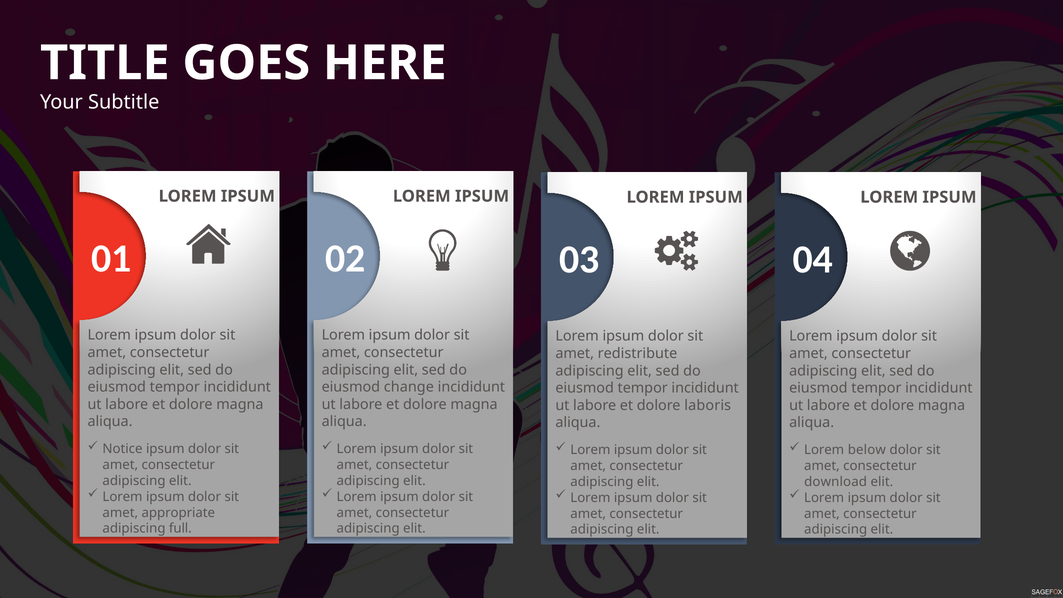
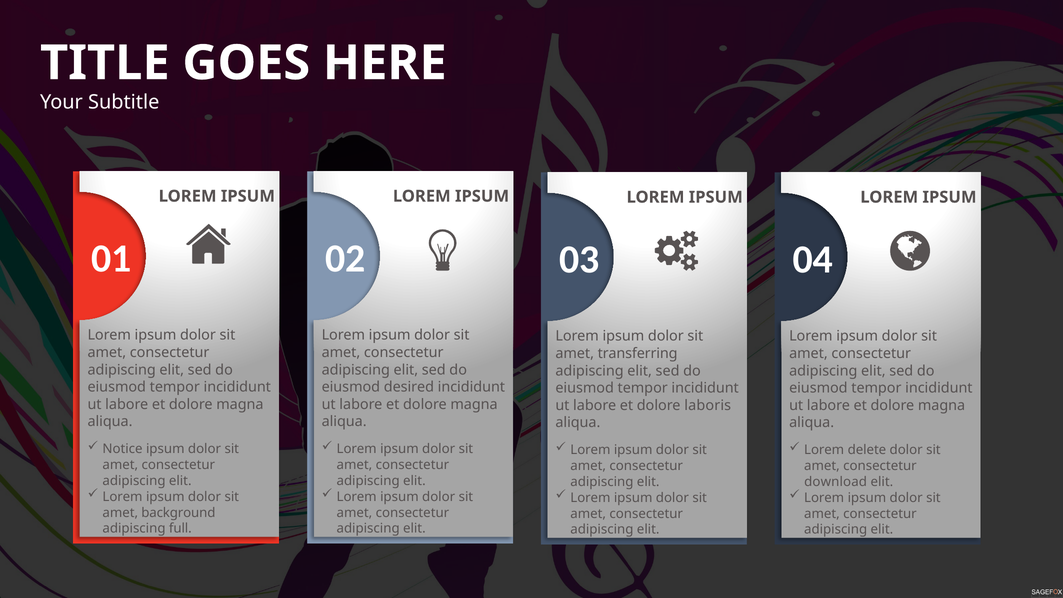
redistribute: redistribute -> transferring
change: change -> desired
below: below -> delete
appropriate: appropriate -> background
